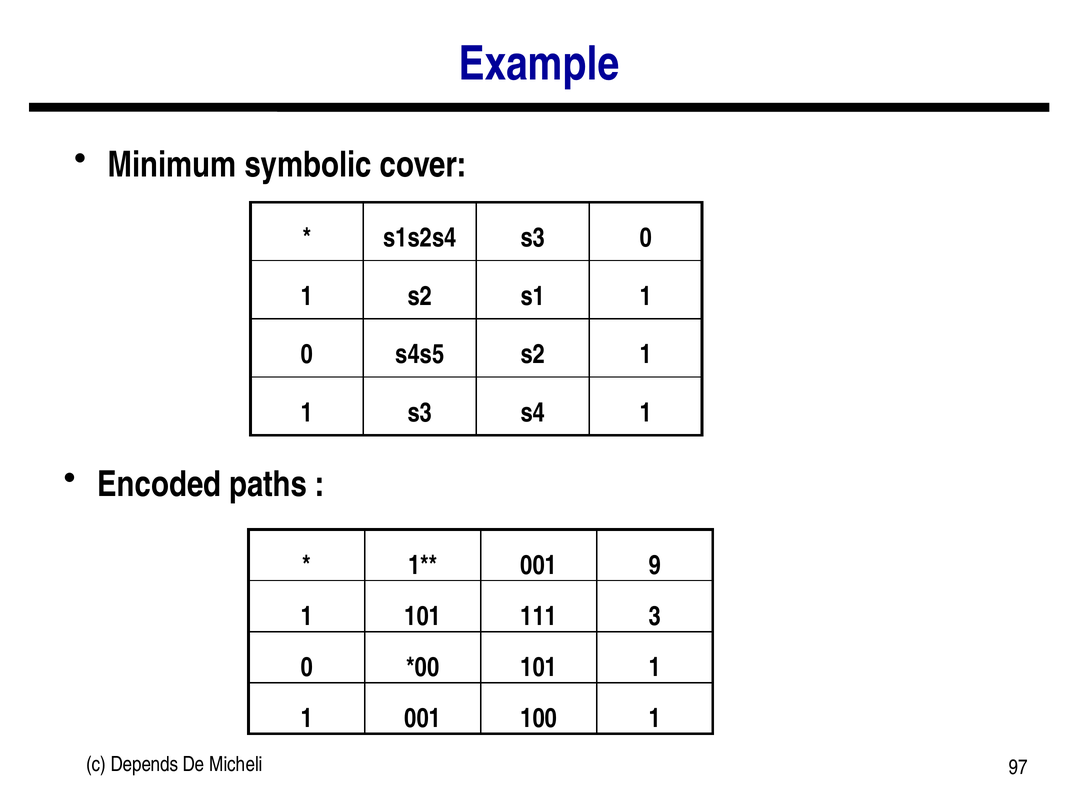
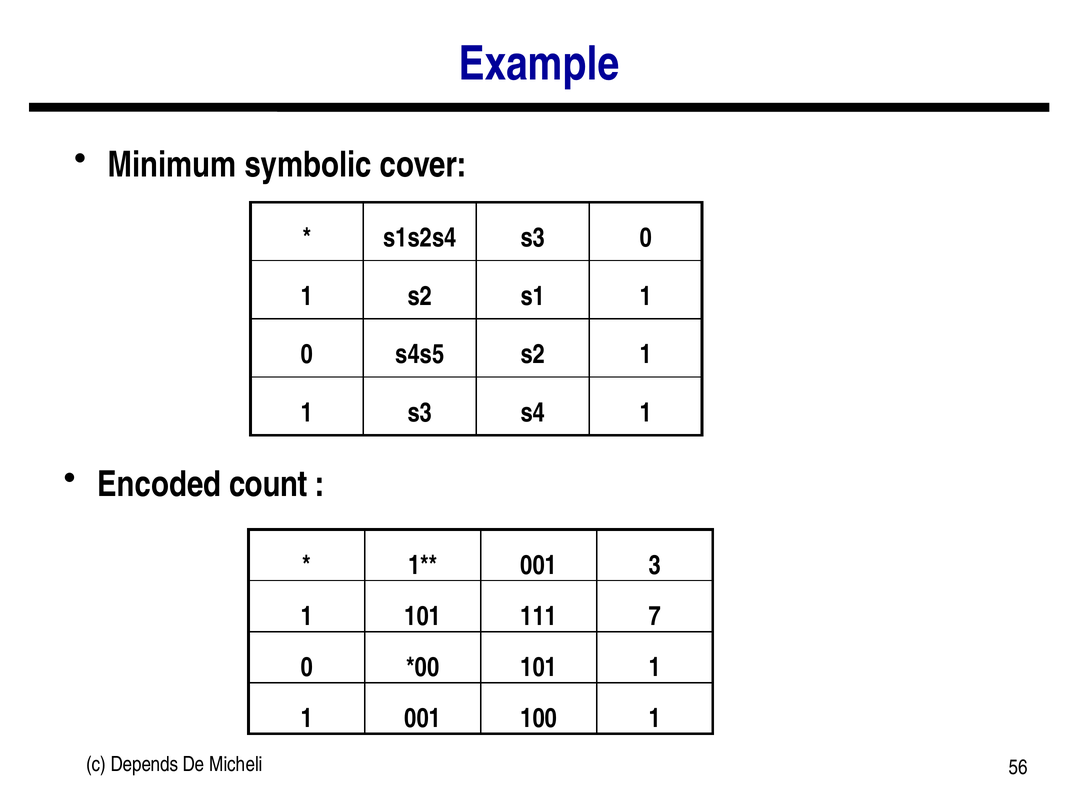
paths: paths -> count
9: 9 -> 3
3: 3 -> 7
97: 97 -> 56
